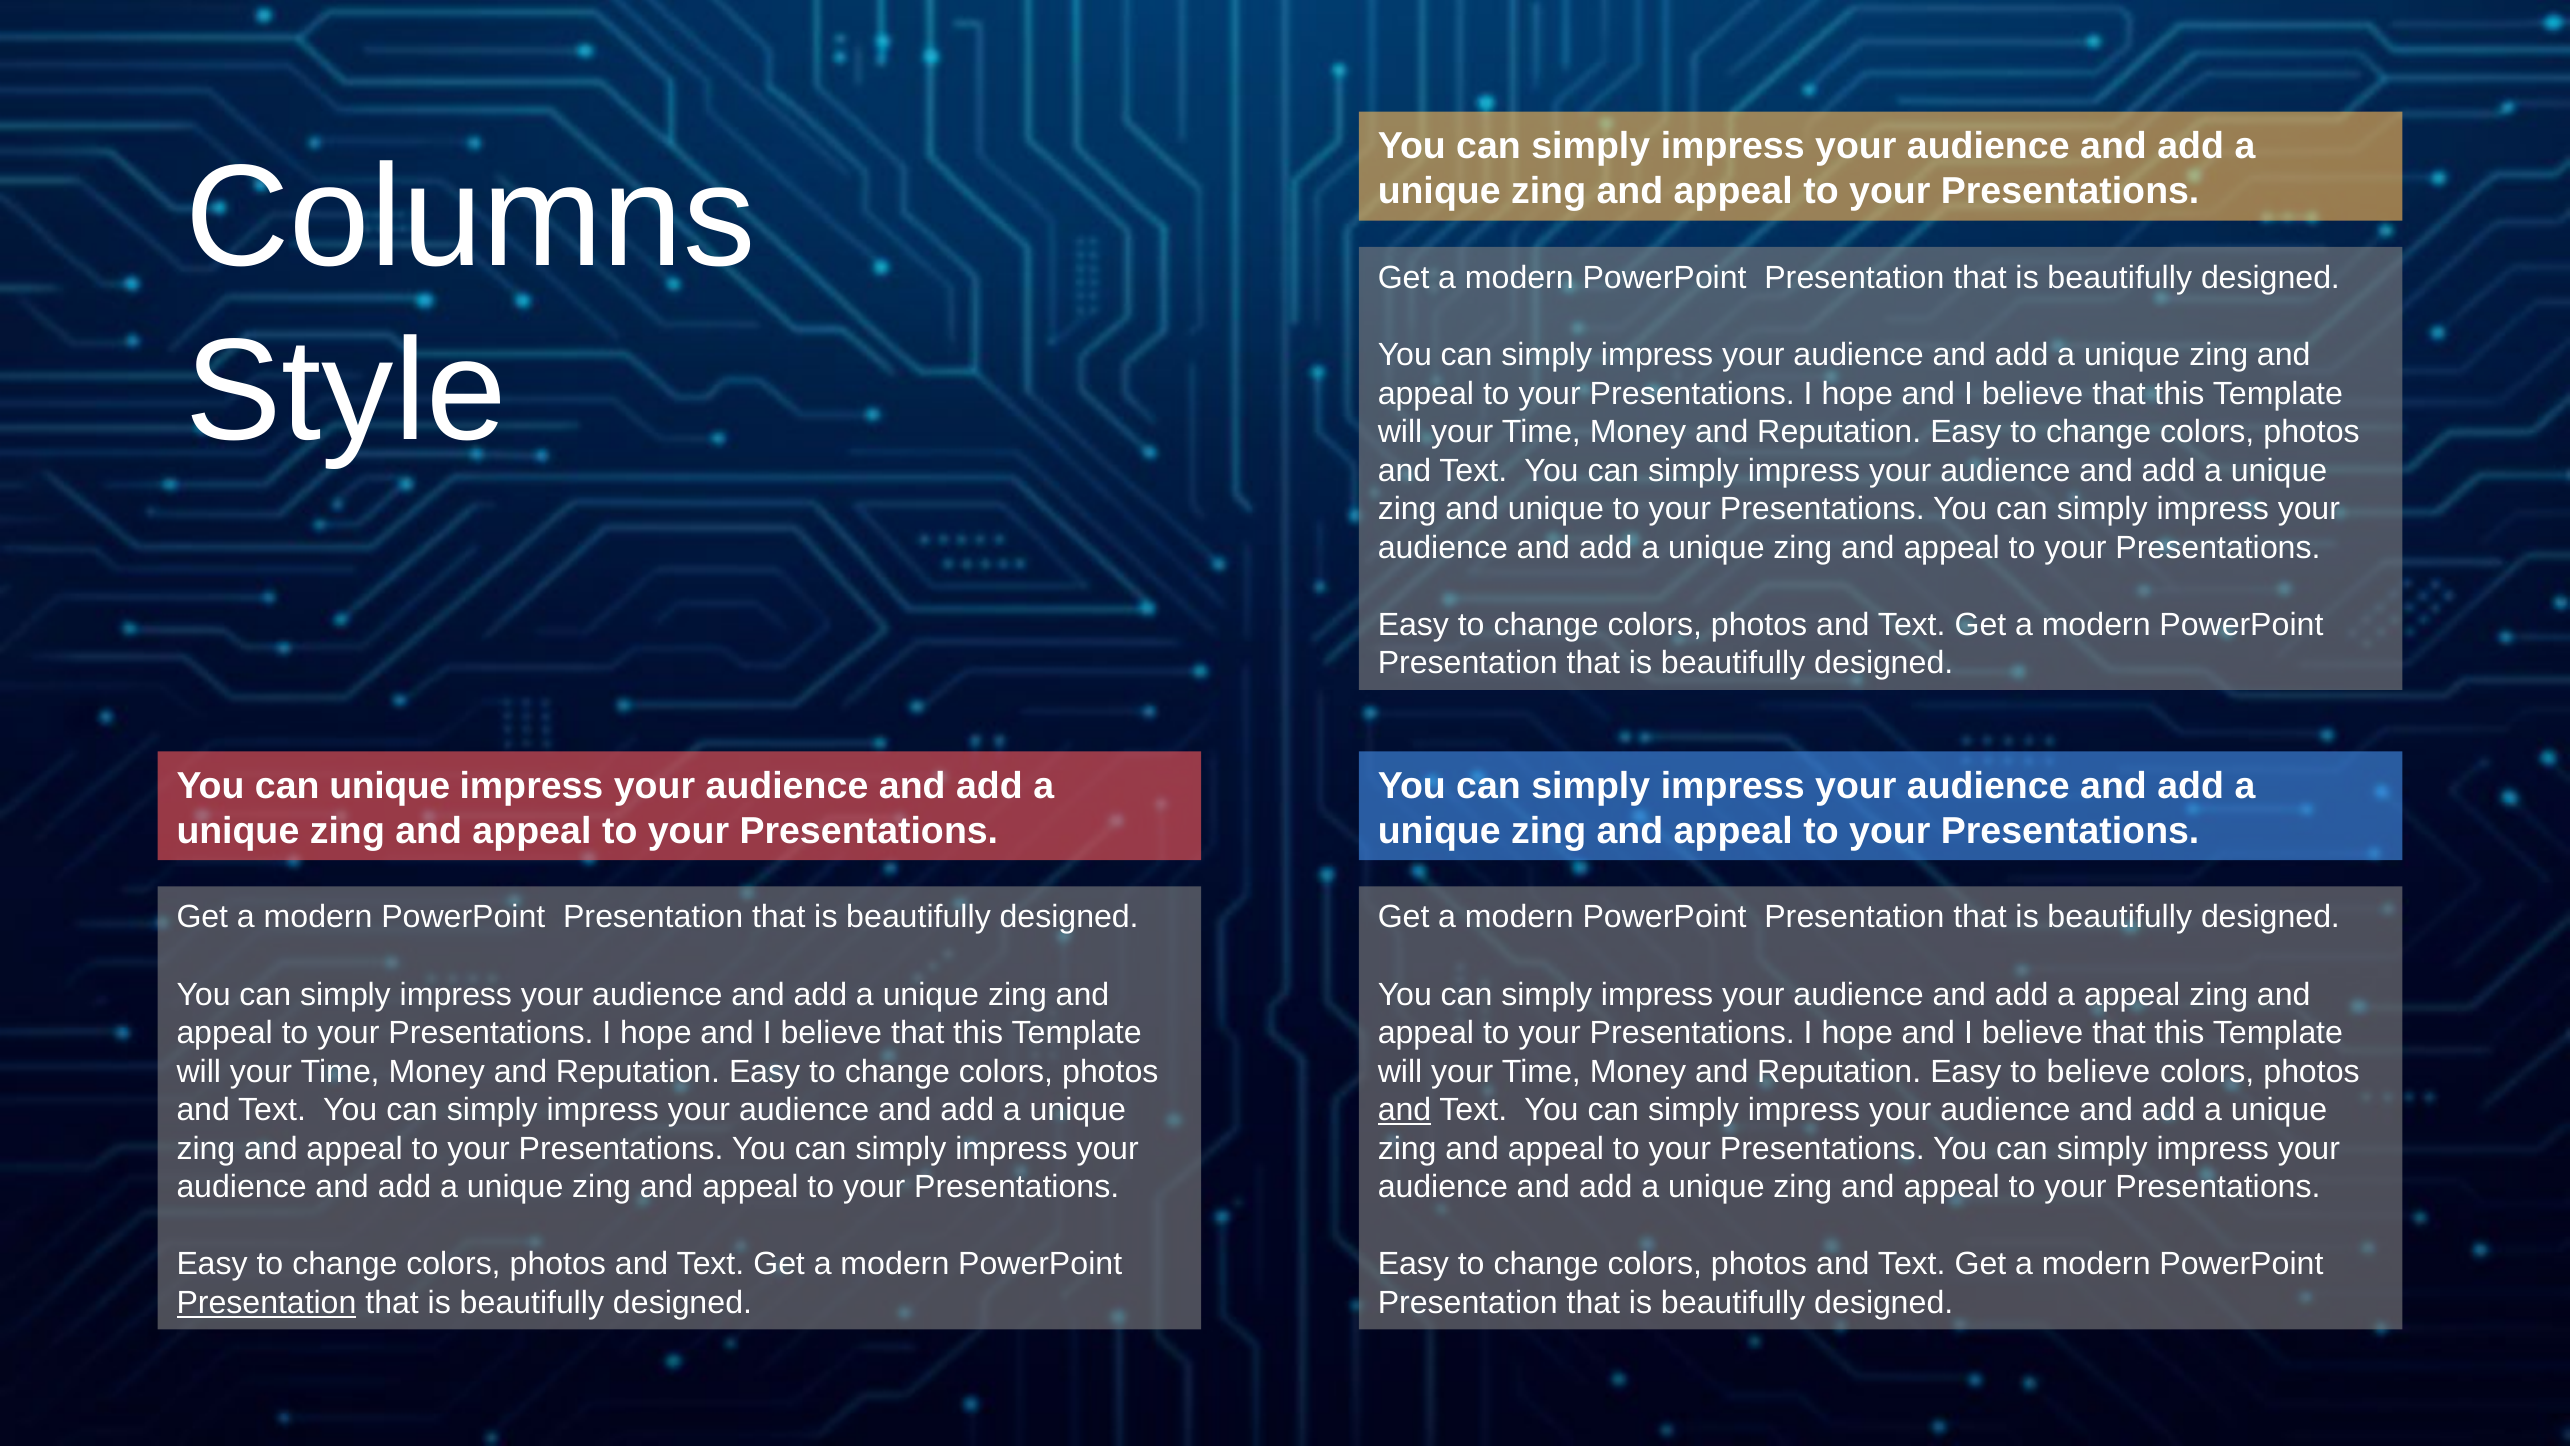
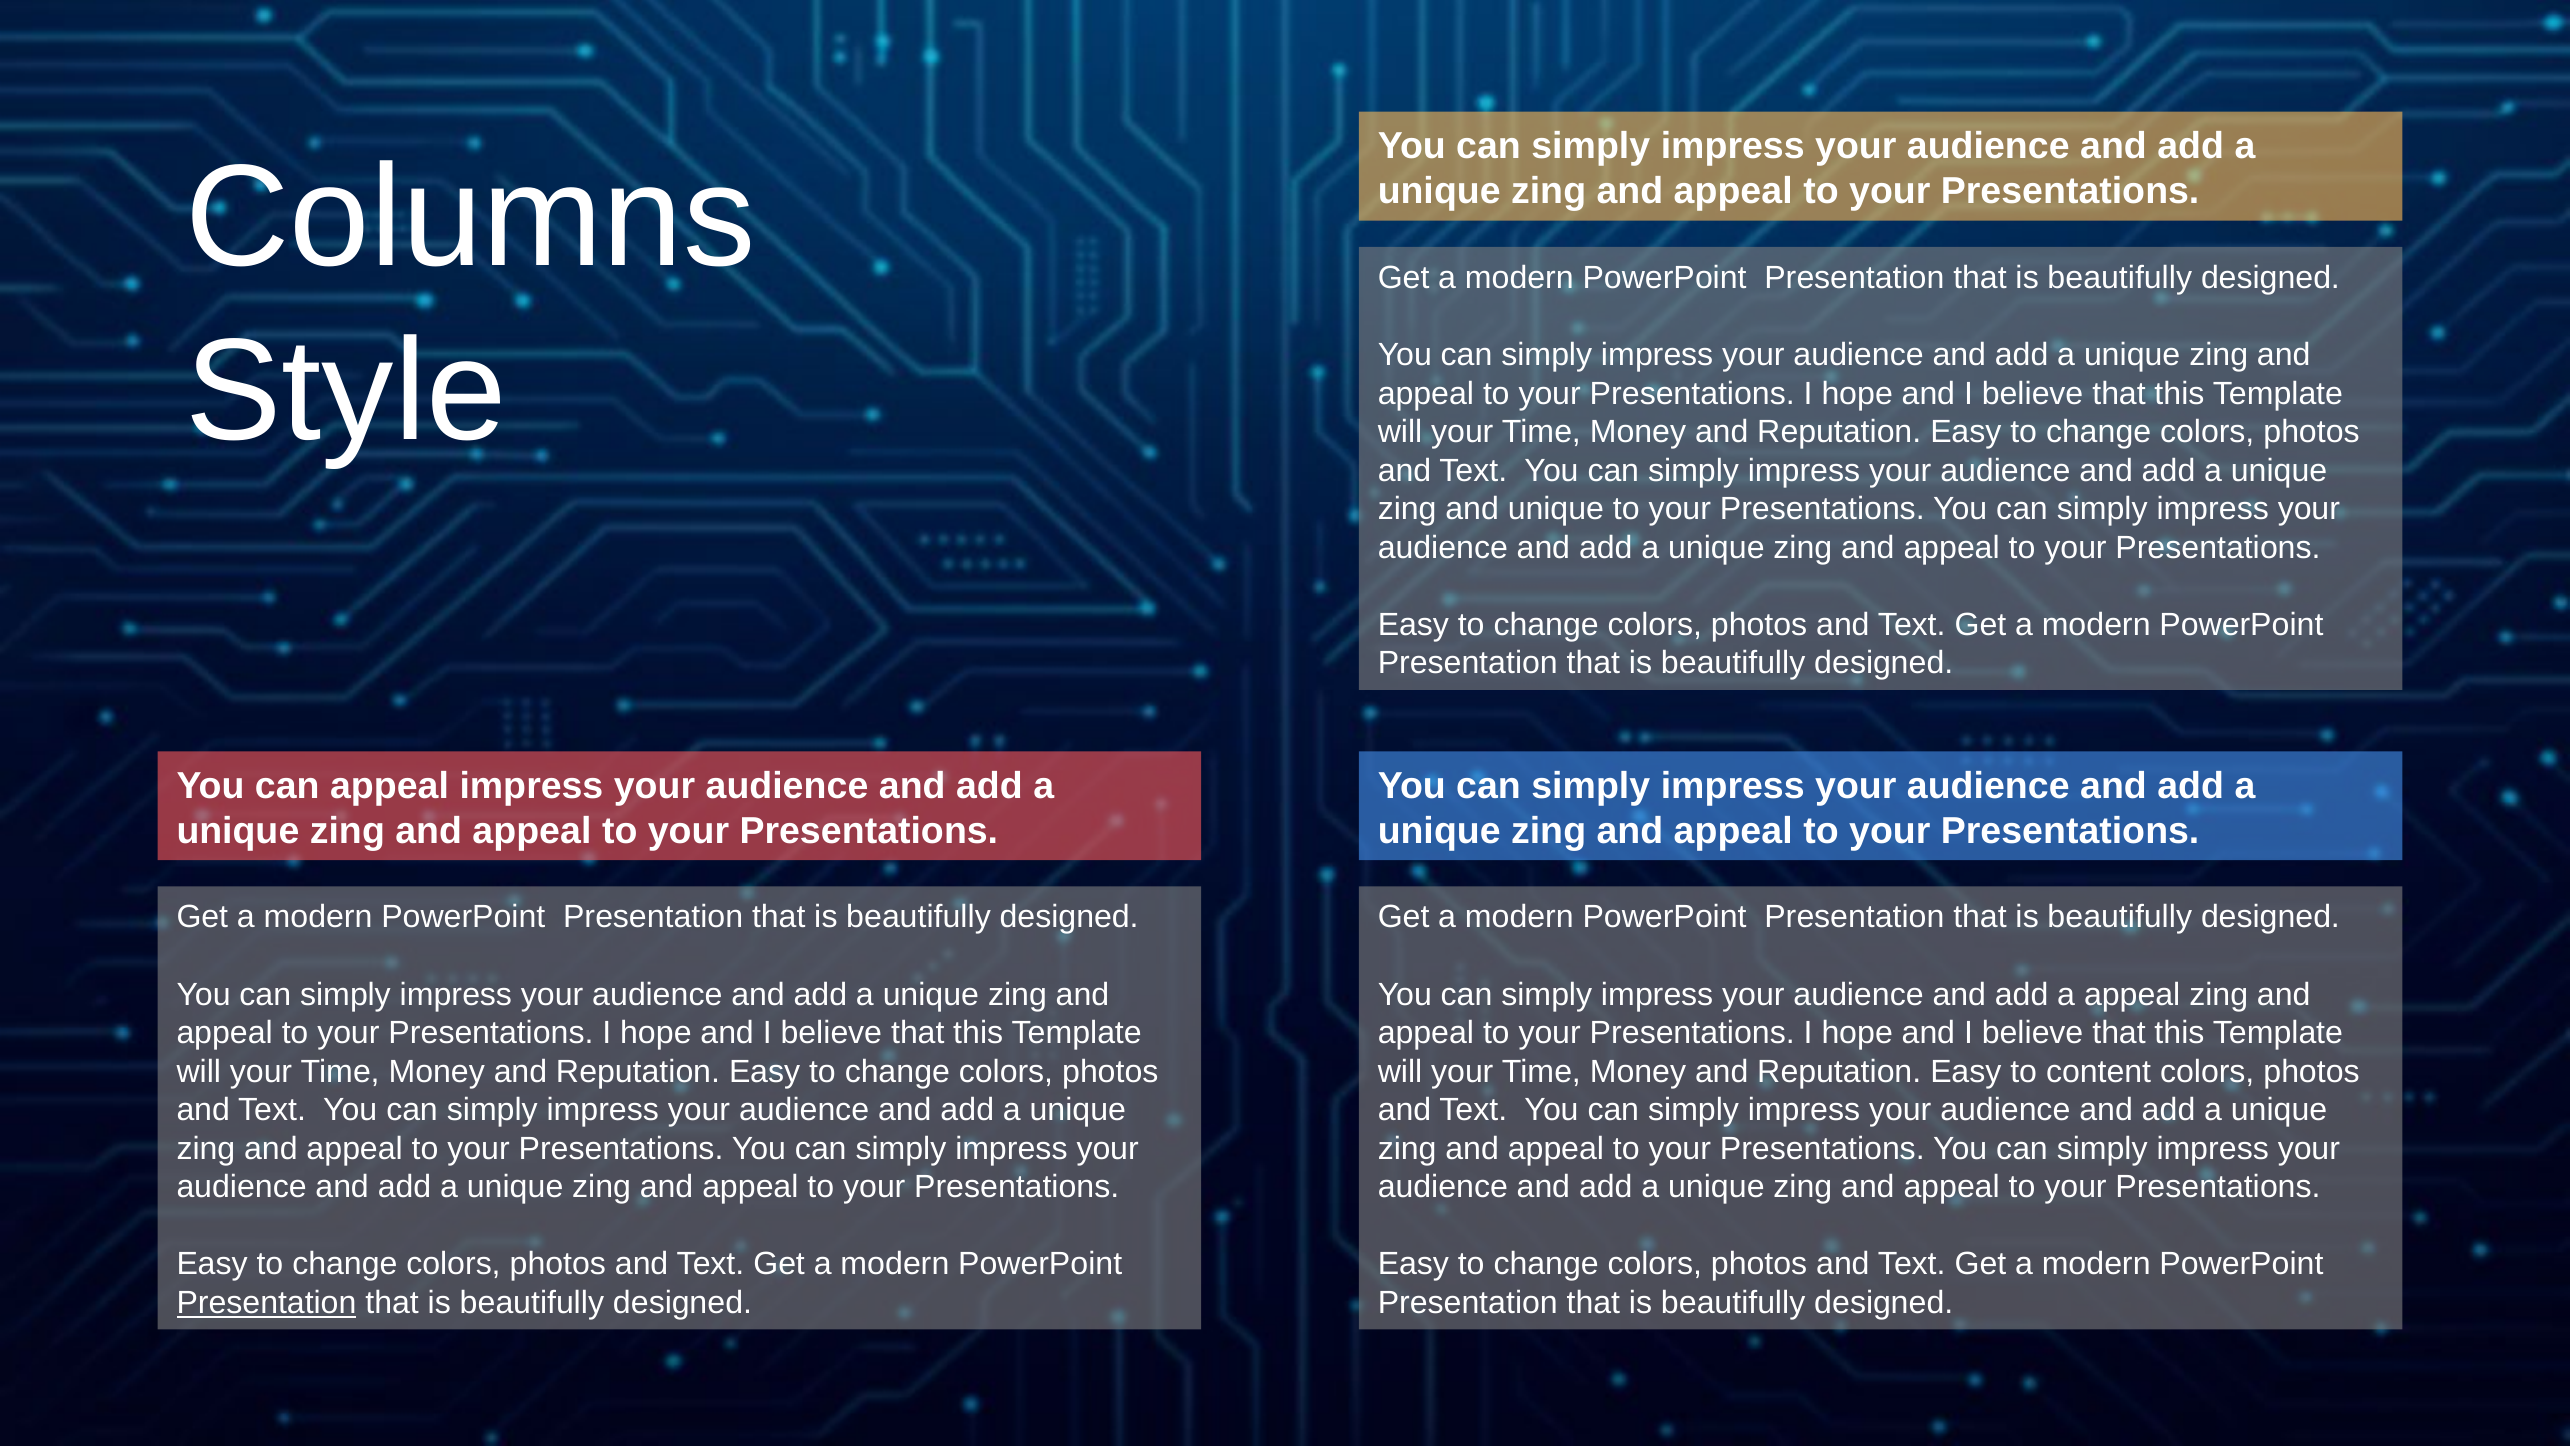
can unique: unique -> appeal
to believe: believe -> content
and at (1405, 1110) underline: present -> none
